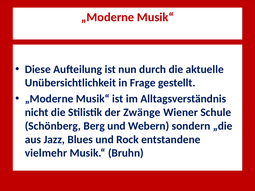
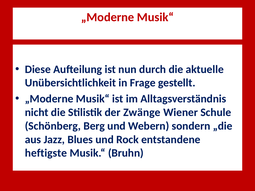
vielmehr: vielmehr -> heftigste
